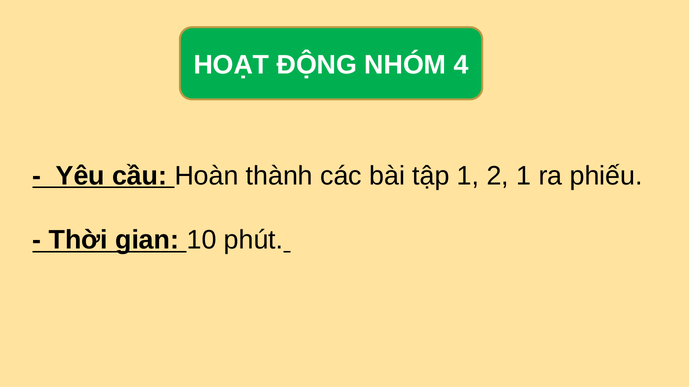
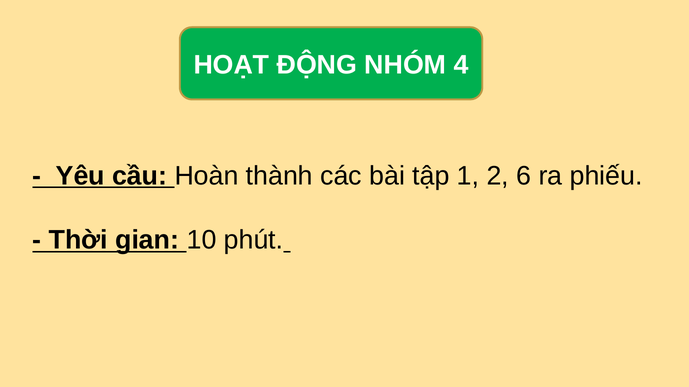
2 1: 1 -> 6
